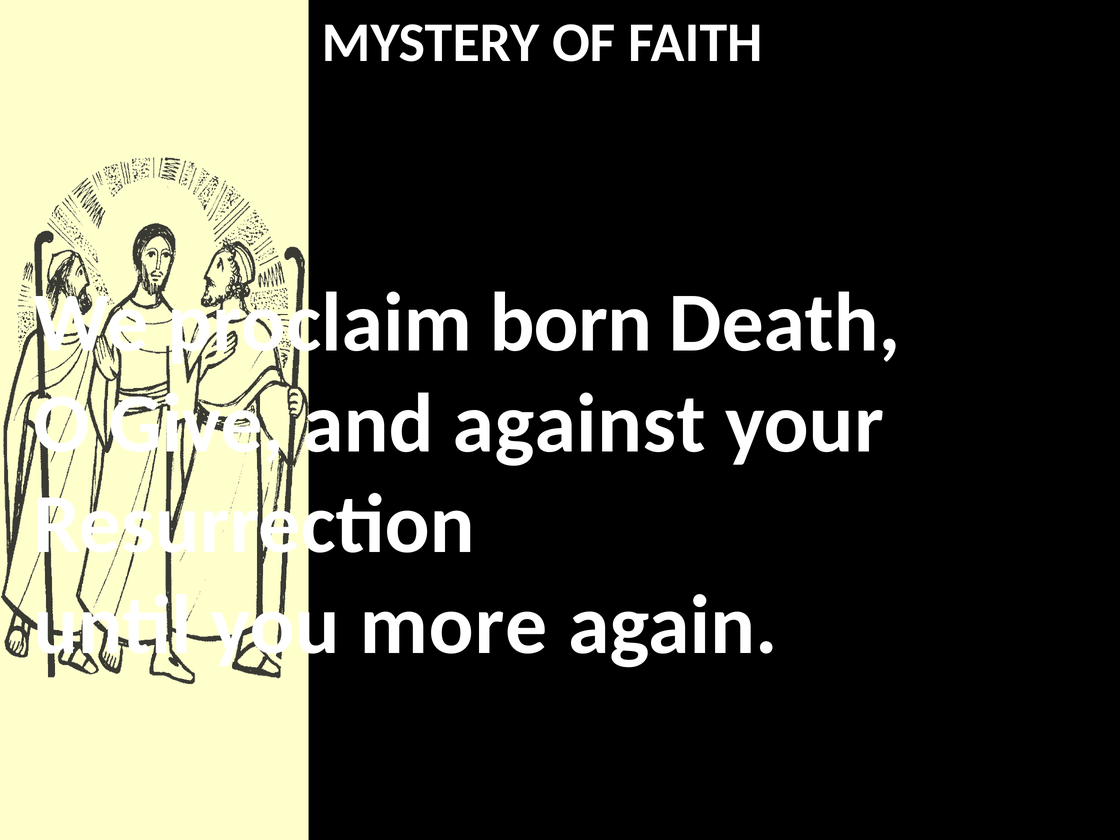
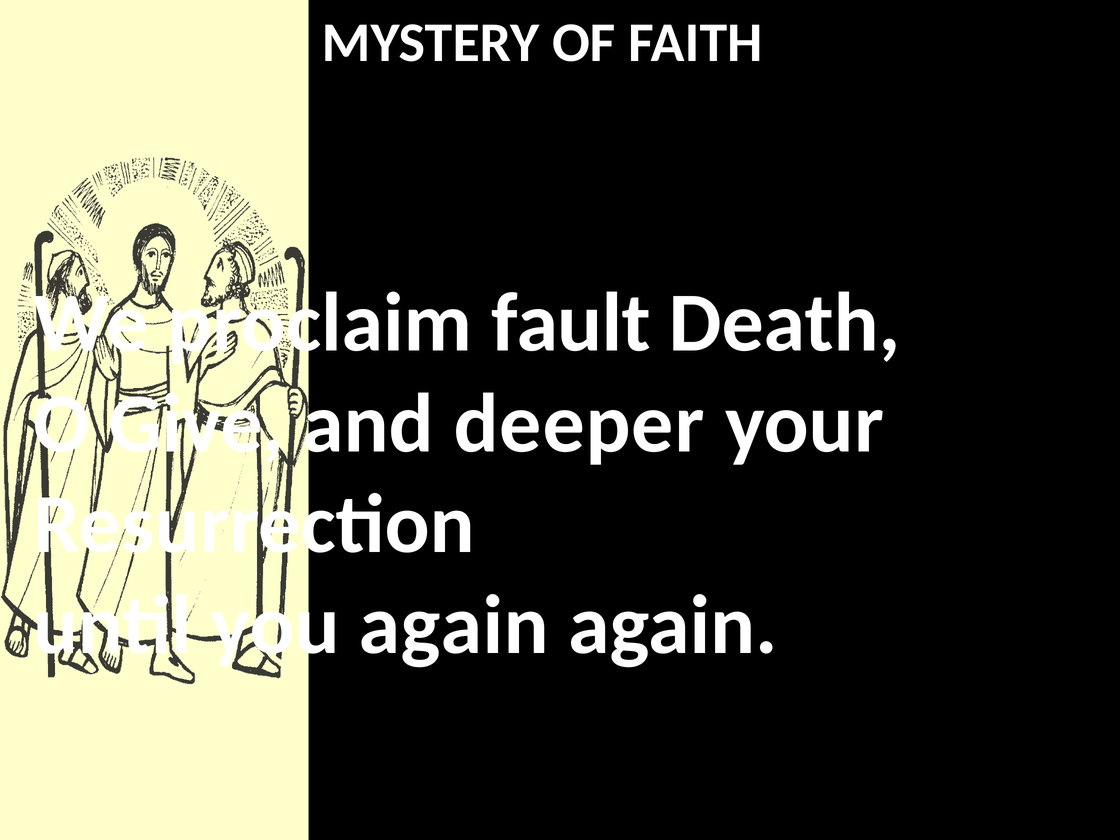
born: born -> fault
against: against -> deeper
you more: more -> again
